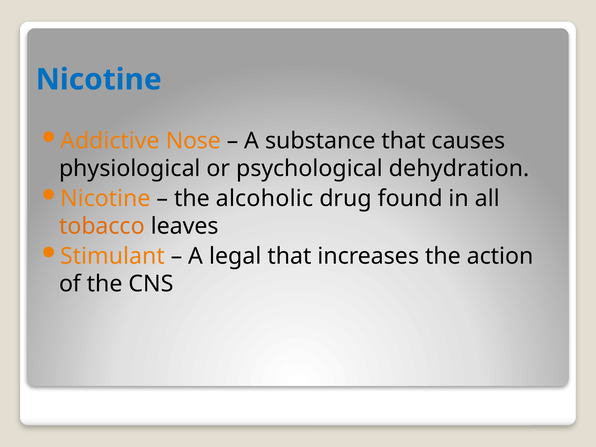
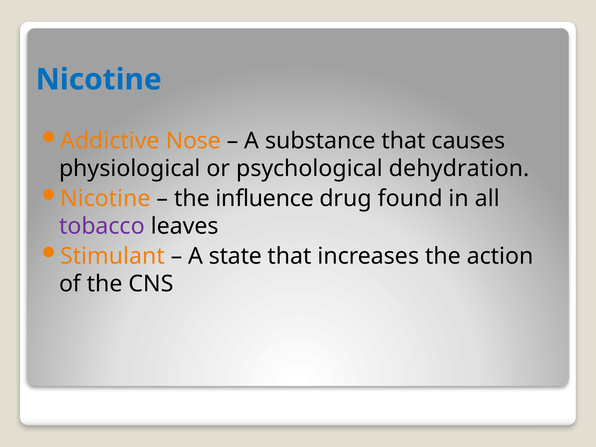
alcoholic: alcoholic -> influence
tobacco colour: orange -> purple
legal: legal -> state
